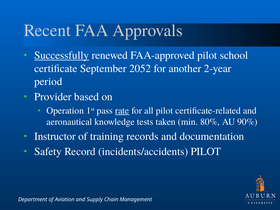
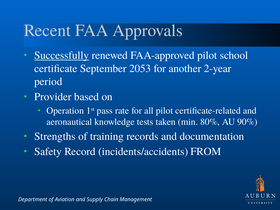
2052: 2052 -> 2053
rate underline: present -> none
Instructor: Instructor -> Strengths
incidents/accidents PILOT: PILOT -> FROM
